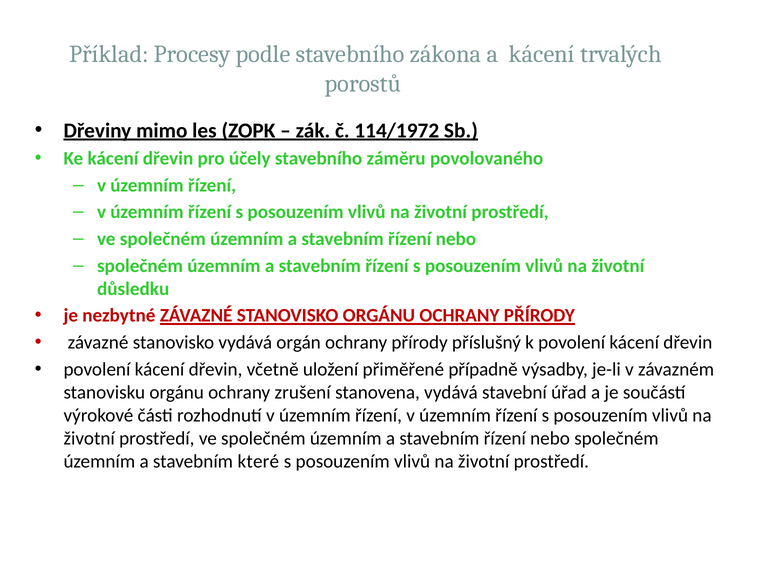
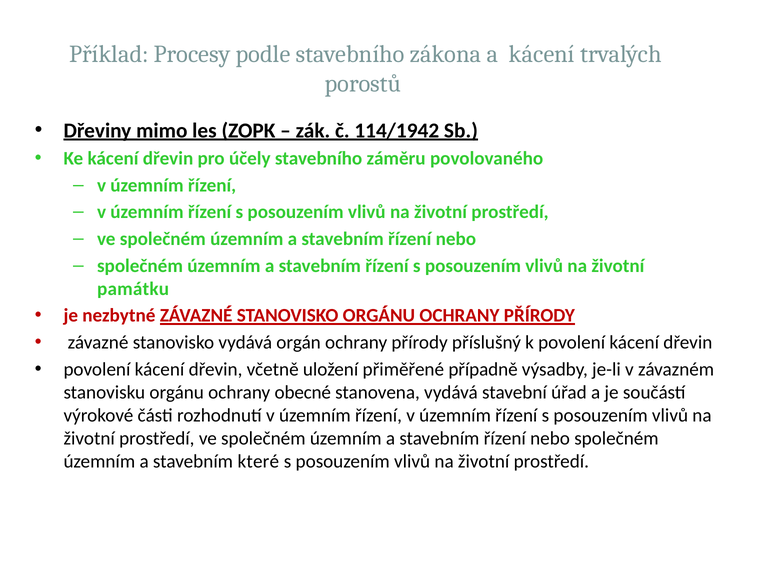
114/1972: 114/1972 -> 114/1942
důsledku: důsledku -> památku
zrušení: zrušení -> obecné
